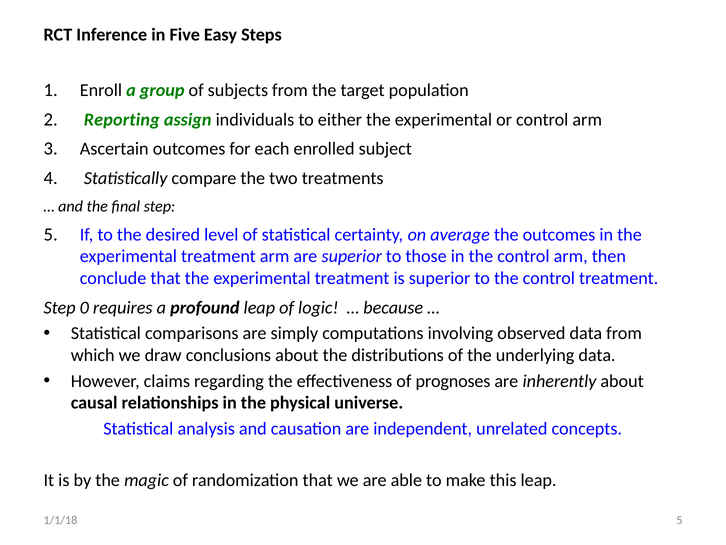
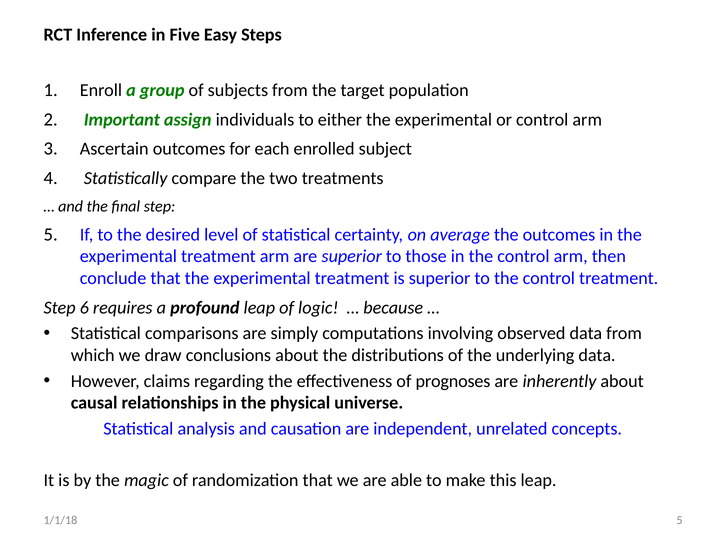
Reporting: Reporting -> Important
0: 0 -> 6
